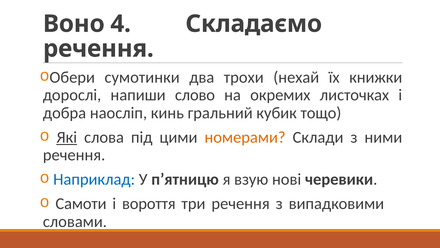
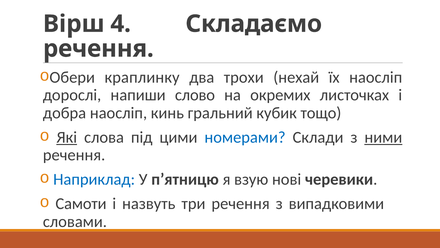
Воно: Воно -> Вірш
сумотинки: сумотинки -> краплинку
їх книжки: книжки -> наосліп
номерами colour: orange -> blue
ними underline: none -> present
вороття: вороття -> назвуть
